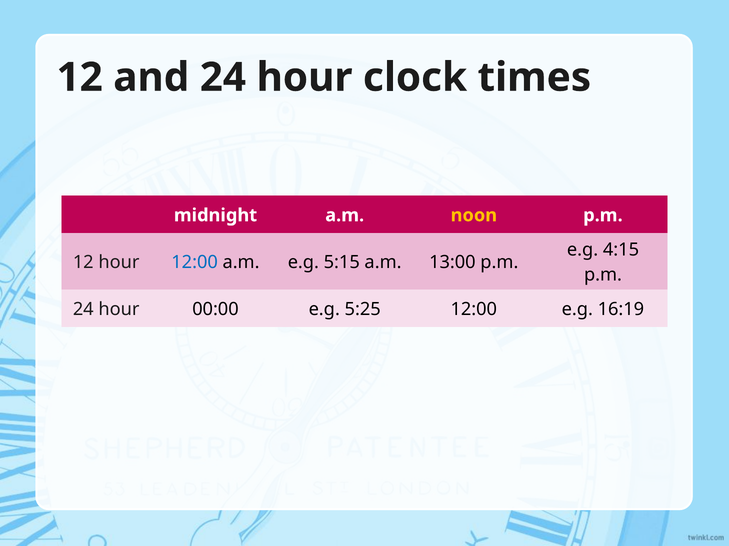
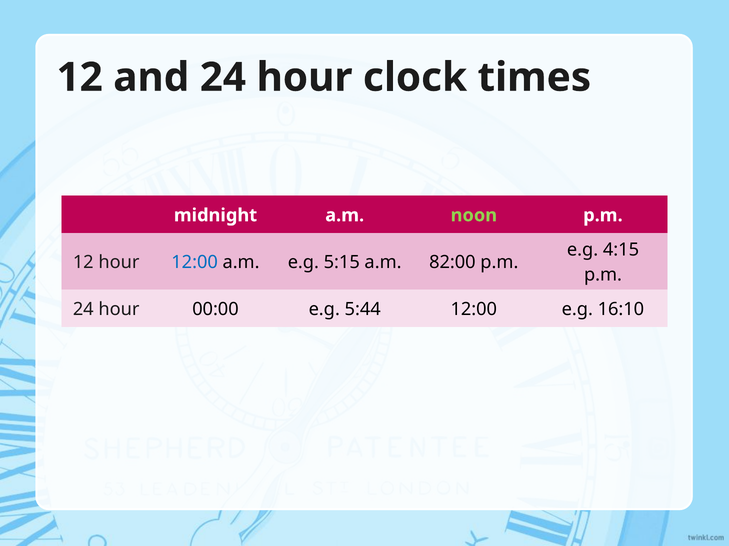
noon colour: yellow -> light green
13:00: 13:00 -> 82:00
5:25: 5:25 -> 5:44
16:19: 16:19 -> 16:10
